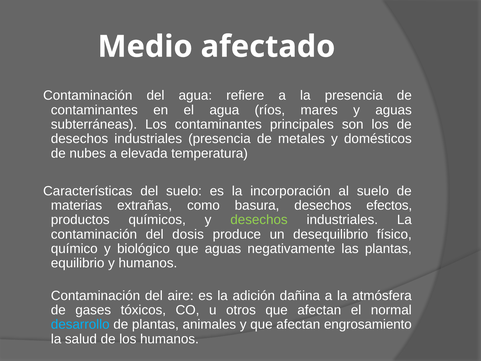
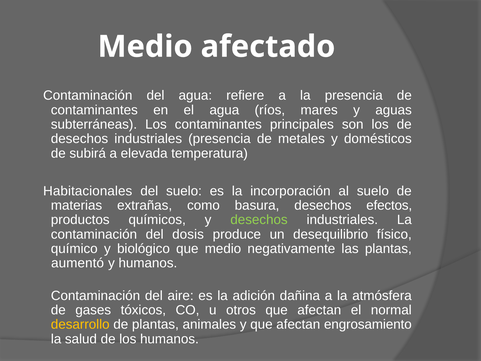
nubes: nubes -> subirá
Características: Características -> Habitacionales
que aguas: aguas -> medio
equilibrio: equilibrio -> aumentó
desarrollo colour: light blue -> yellow
